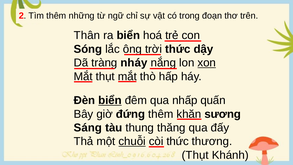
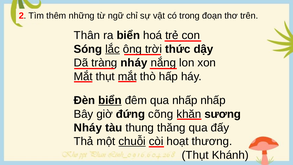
lắc underline: none -> present
xon underline: present -> none
nhấp quấn: quấn -> nhấp
đứng thêm: thêm -> cõng
Sáng at (88, 128): Sáng -> Nháy
thức at (178, 141): thức -> hoạt
